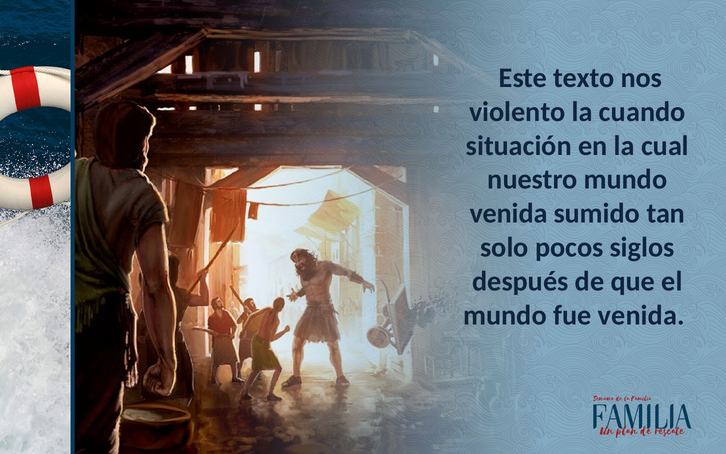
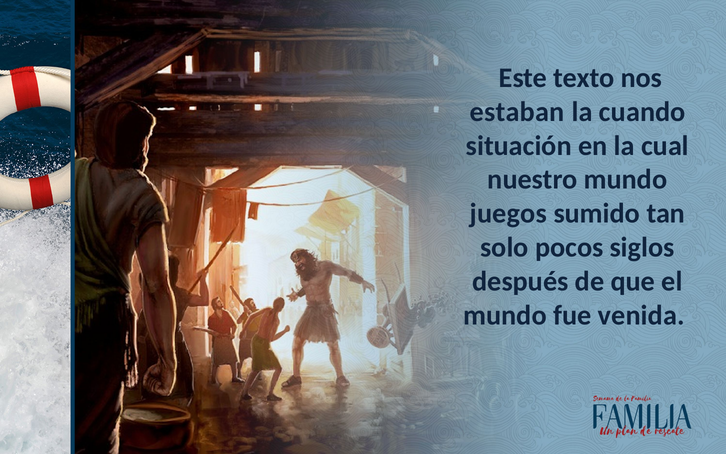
violento: violento -> estaban
venida at (509, 213): venida -> juegos
